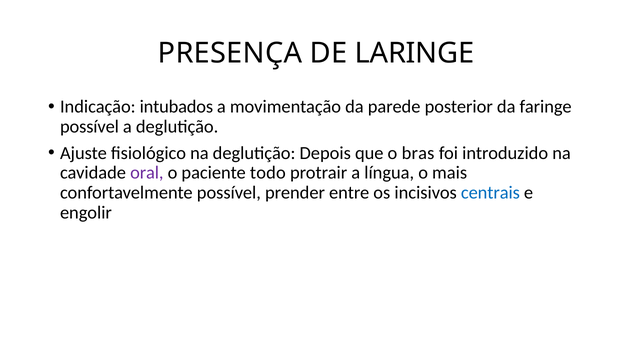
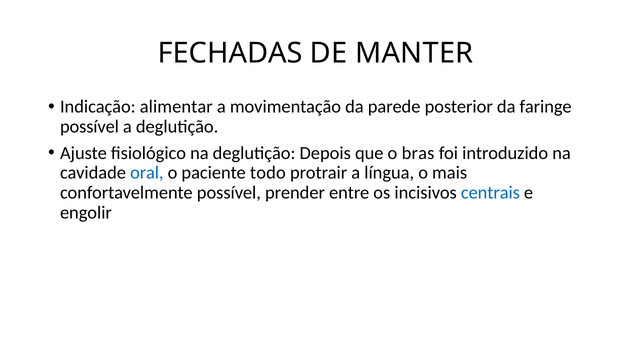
PRESENÇA: PRESENÇA -> FECHADAS
LARINGE: LARINGE -> MANTER
intubados: intubados -> alimentar
oral colour: purple -> blue
